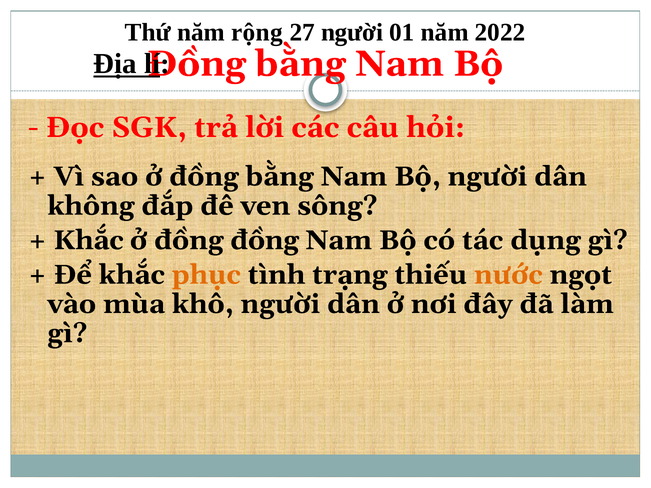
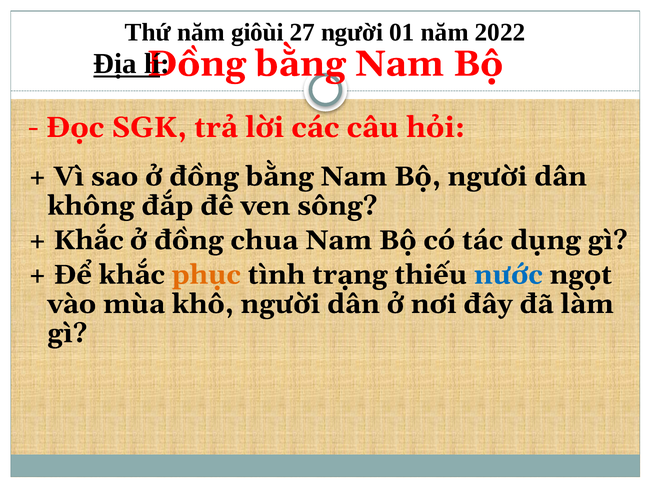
rộng: rộng -> giôùi
đồng đồng: đồng -> chua
nước colour: orange -> blue
